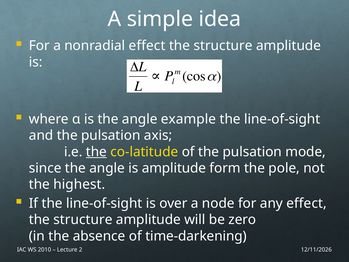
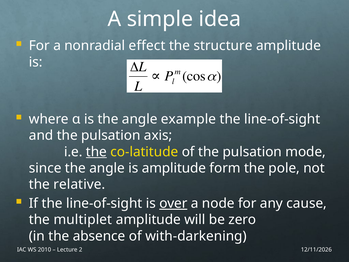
highest: highest -> relative
over underline: none -> present
any effect: effect -> cause
structure at (83, 220): structure -> multiplet
time-darkening: time-darkening -> with-darkening
